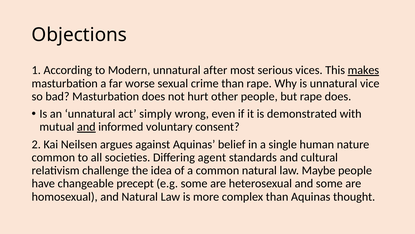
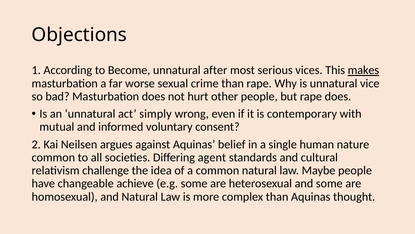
Modern: Modern -> Become
demonstrated: demonstrated -> contemporary
and at (86, 127) underline: present -> none
precept: precept -> achieve
